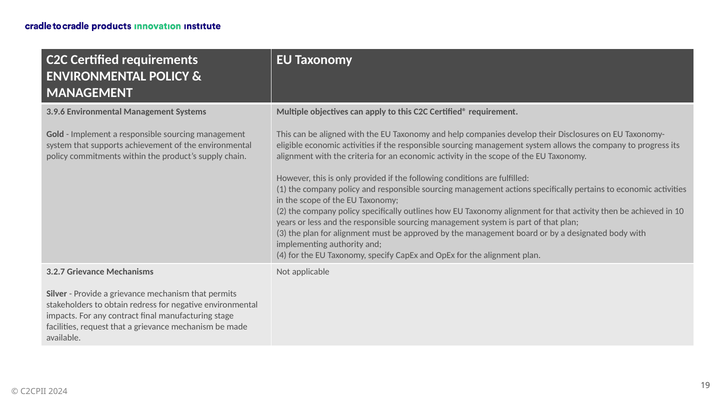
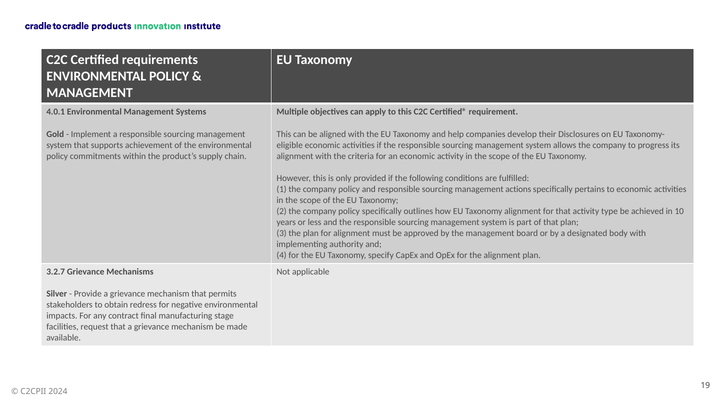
3.9.6: 3.9.6 -> 4.0.1
then: then -> type
